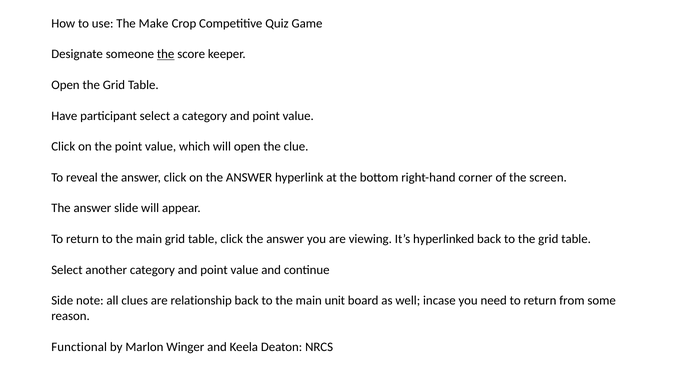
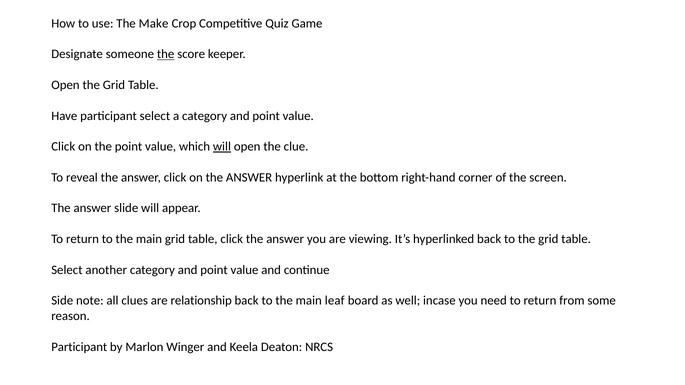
will at (222, 147) underline: none -> present
unit: unit -> leaf
Functional at (79, 347): Functional -> Participant
